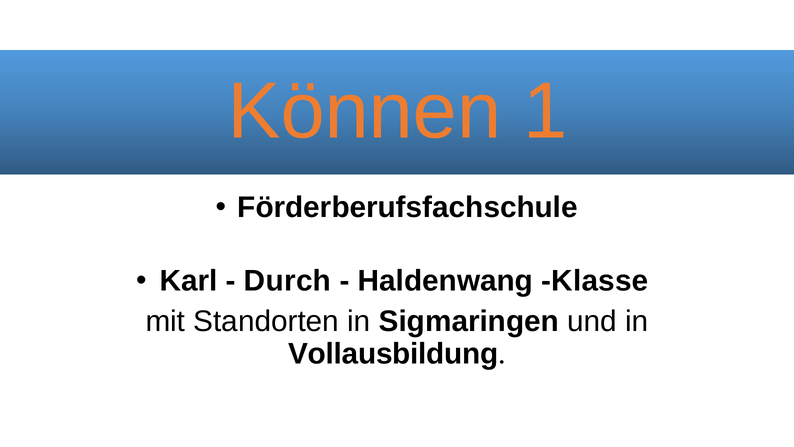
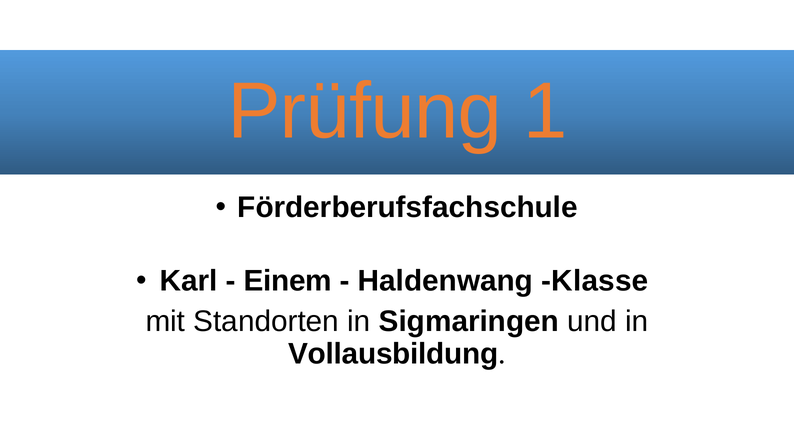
Können: Können -> Prüfung
Durch: Durch -> Einem
